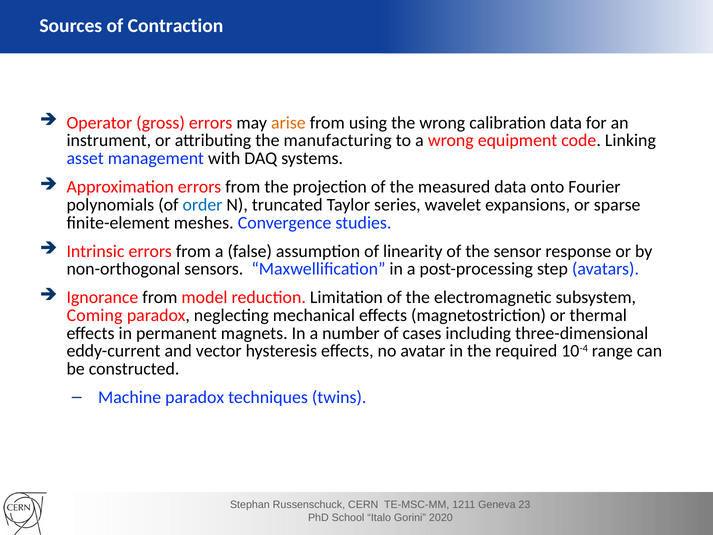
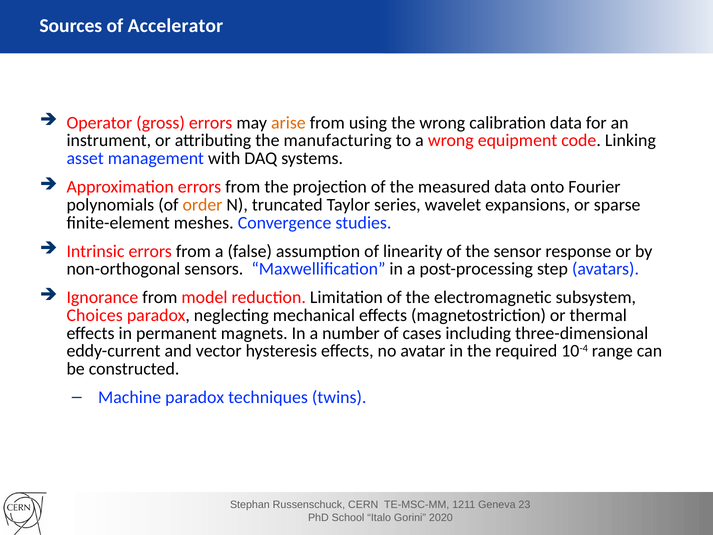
Contraction: Contraction -> Accelerator
order colour: blue -> orange
Coming: Coming -> Choices
